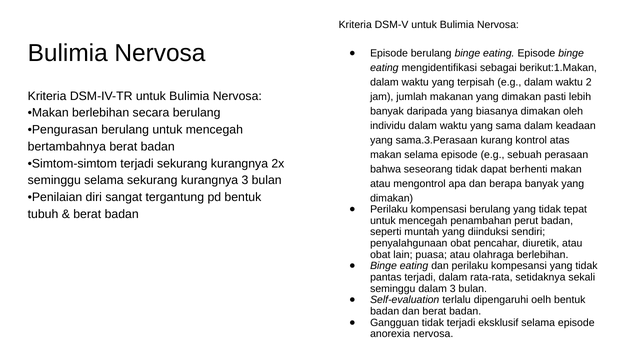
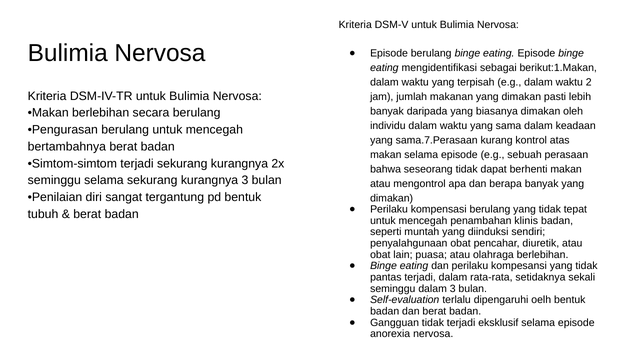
sama.3.Perasaan: sama.3.Perasaan -> sama.7.Perasaan
perut: perut -> klinis
